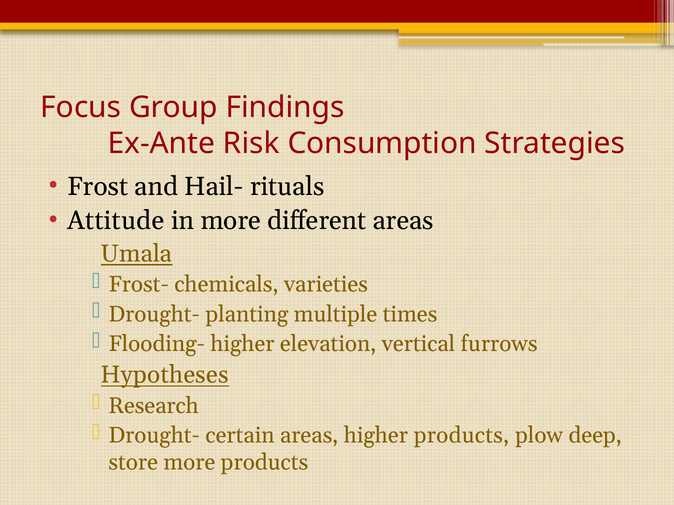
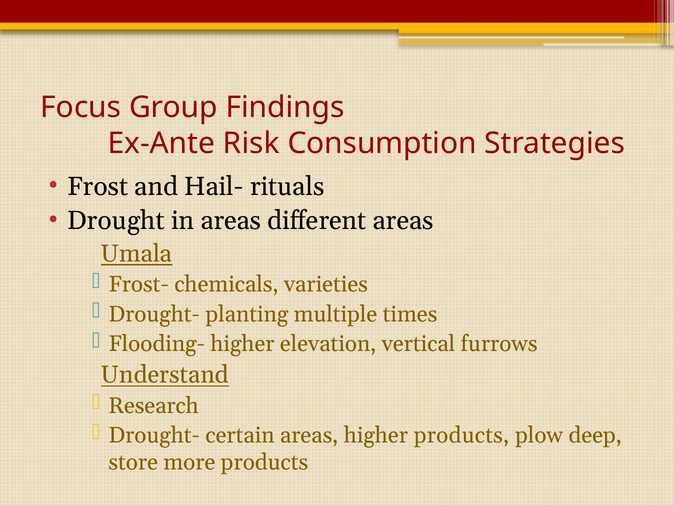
Attitude: Attitude -> Drought
in more: more -> areas
Hypotheses: Hypotheses -> Understand
